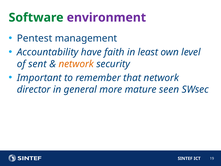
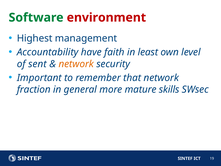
environment colour: purple -> red
Pentest: Pentest -> Highest
director: director -> fraction
seen: seen -> skills
